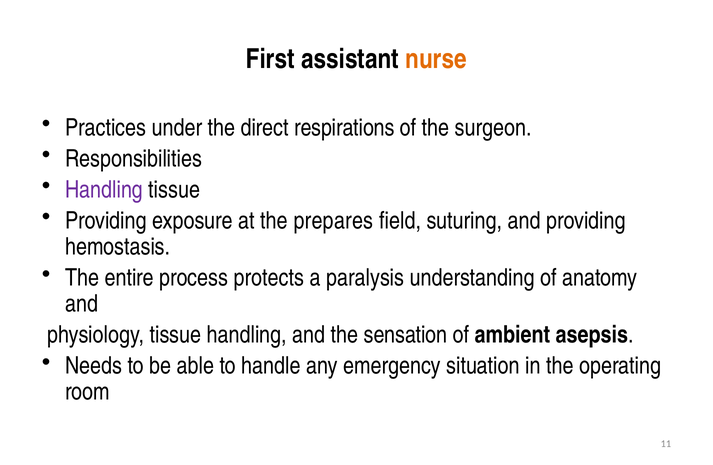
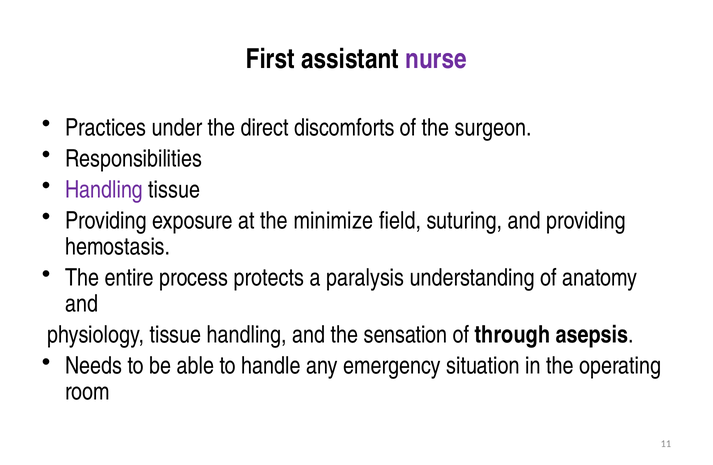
nurse colour: orange -> purple
respirations: respirations -> discomforts
prepares: prepares -> minimize
ambient: ambient -> through
